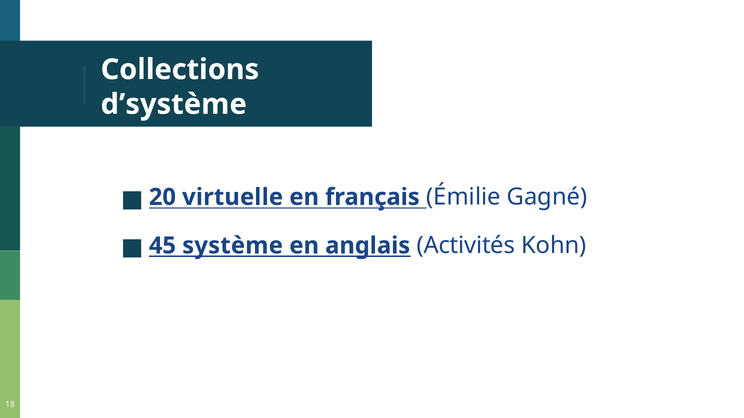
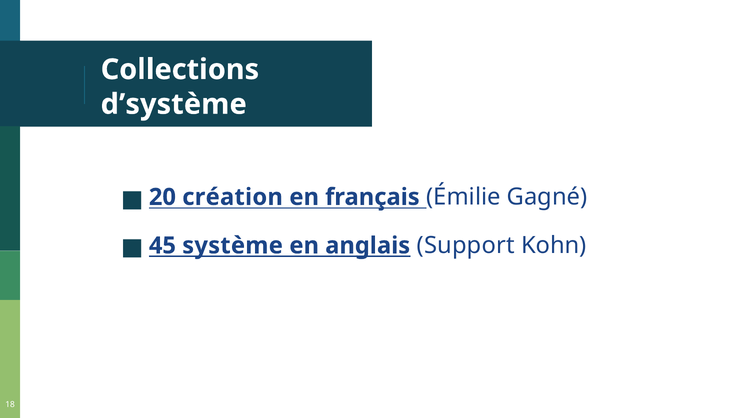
virtuelle: virtuelle -> création
Activités: Activités -> Support
